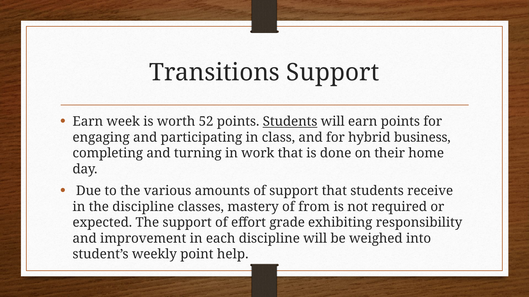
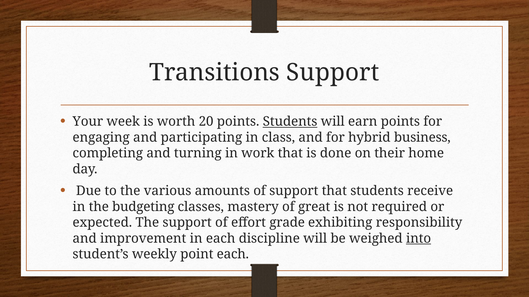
Earn at (88, 122): Earn -> Your
52: 52 -> 20
the discipline: discipline -> budgeting
from: from -> great
into underline: none -> present
point help: help -> each
